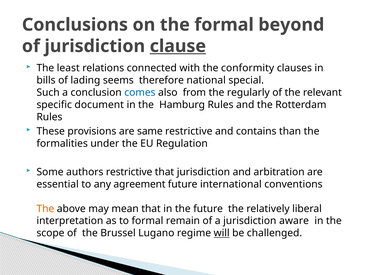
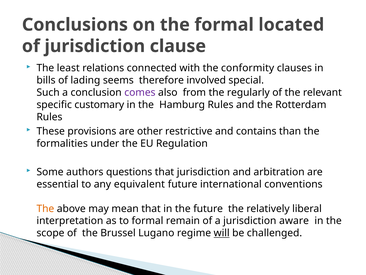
beyond: beyond -> located
clause underline: present -> none
national: national -> involved
comes colour: blue -> purple
document: document -> customary
same: same -> other
authors restrictive: restrictive -> questions
agreement: agreement -> equivalent
